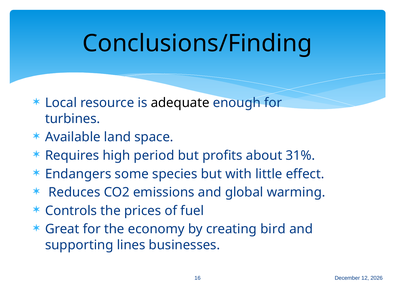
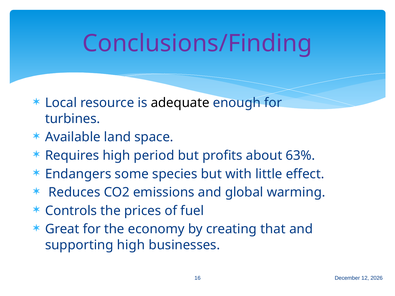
Conclusions/Finding colour: black -> purple
31%: 31% -> 63%
bird: bird -> that
supporting lines: lines -> high
